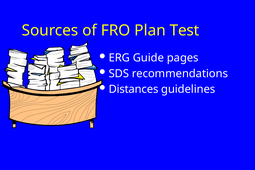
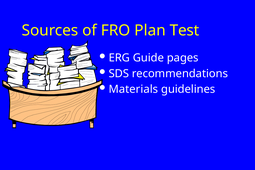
Distances: Distances -> Materials
